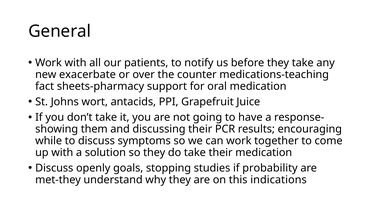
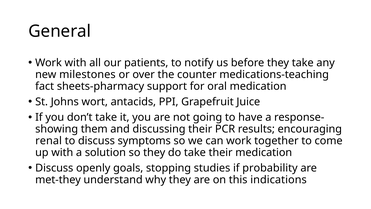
exacerbate: exacerbate -> milestones
while: while -> renal
